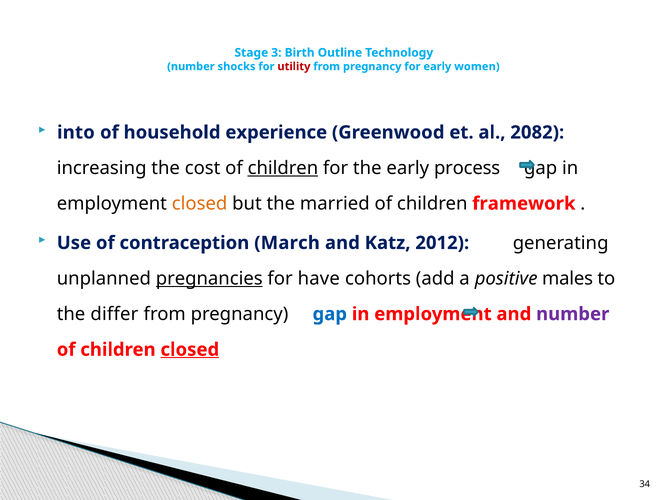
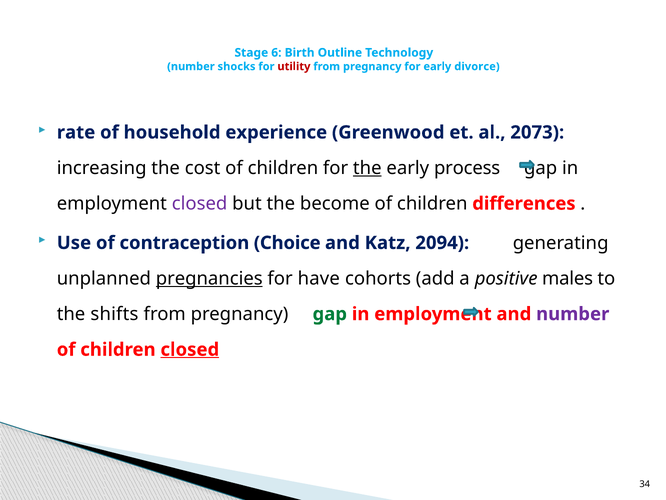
3: 3 -> 6
women: women -> divorce
into: into -> rate
2082: 2082 -> 2073
children at (283, 168) underline: present -> none
the at (367, 168) underline: none -> present
closed at (200, 203) colour: orange -> purple
married: married -> become
framework: framework -> differences
March: March -> Choice
2012: 2012 -> 2094
differ: differ -> shifts
gap at (330, 314) colour: blue -> green
